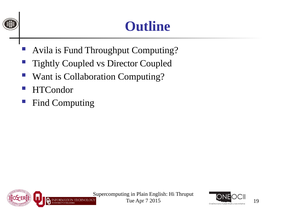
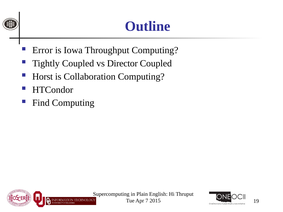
Avila: Avila -> Error
Fund: Fund -> Iowa
Want: Want -> Horst
